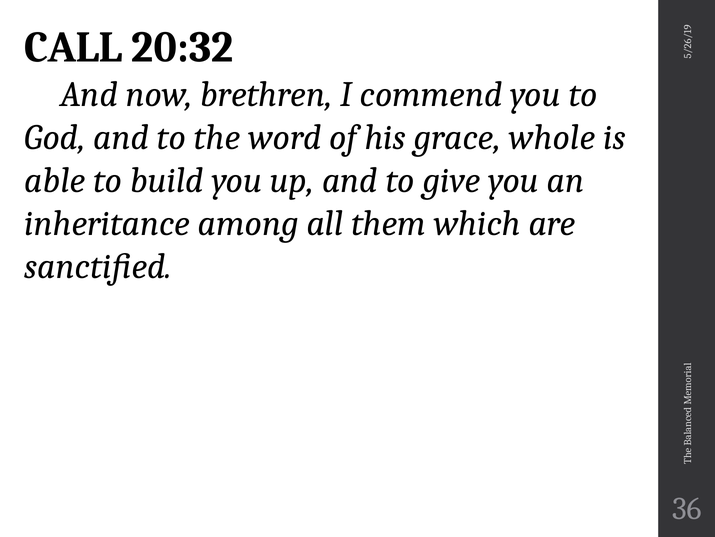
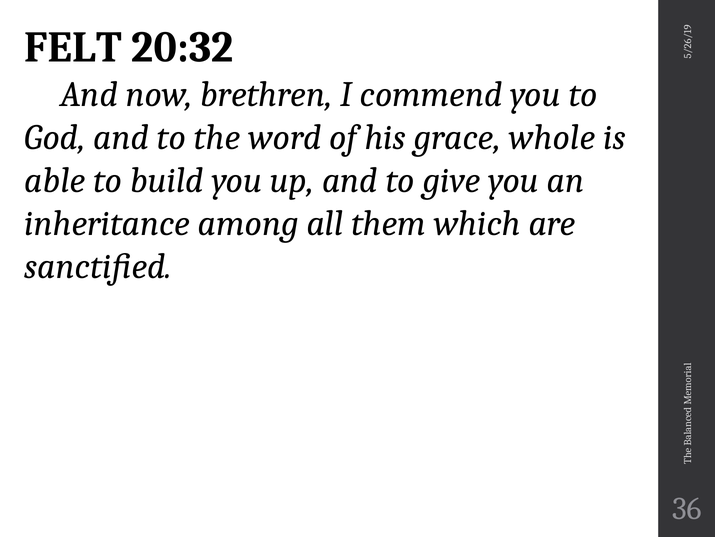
CALL: CALL -> FELT
